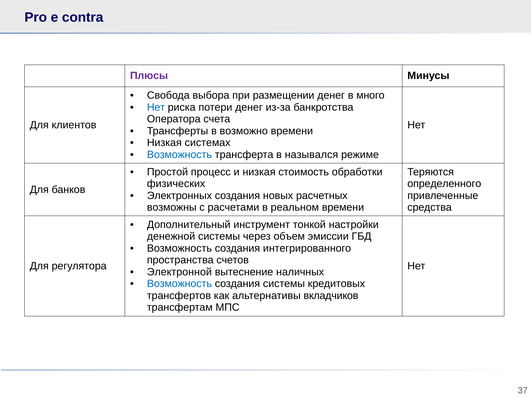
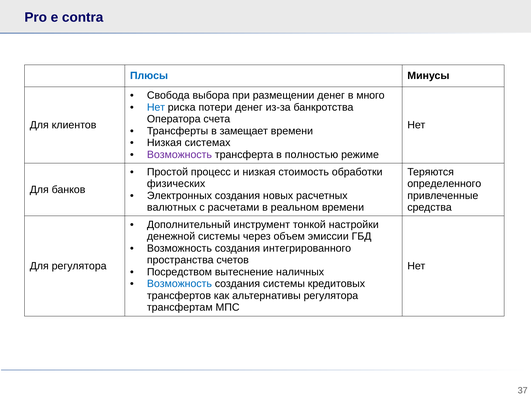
Плюсы colour: purple -> blue
возможно: возможно -> замещает
Возможность at (179, 155) colour: blue -> purple
назывался: назывался -> полностью
возможны: возможны -> валютных
Электронной: Электронной -> Посредством
альтернативы вкладчиков: вкладчиков -> регулятора
